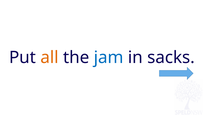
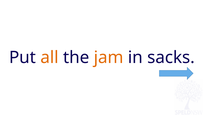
jam colour: blue -> orange
